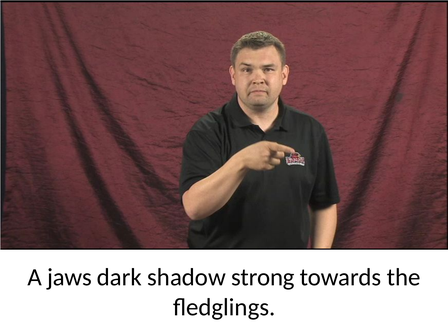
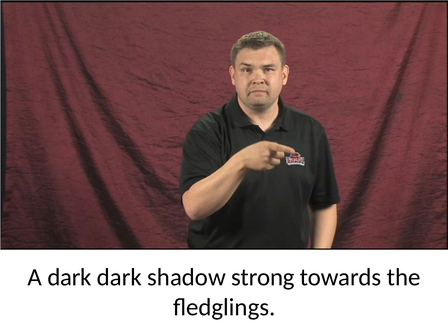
A jaws: jaws -> dark
